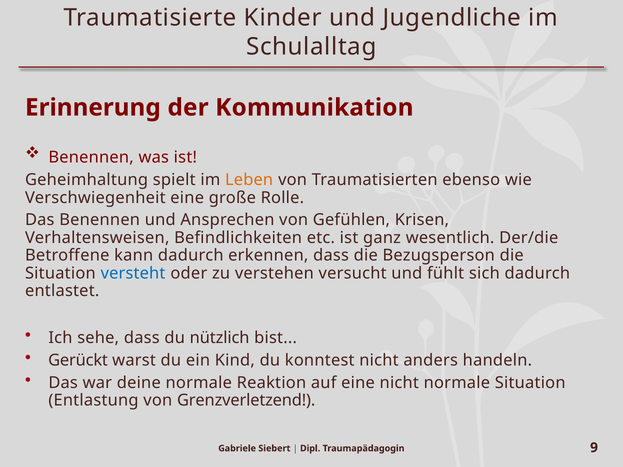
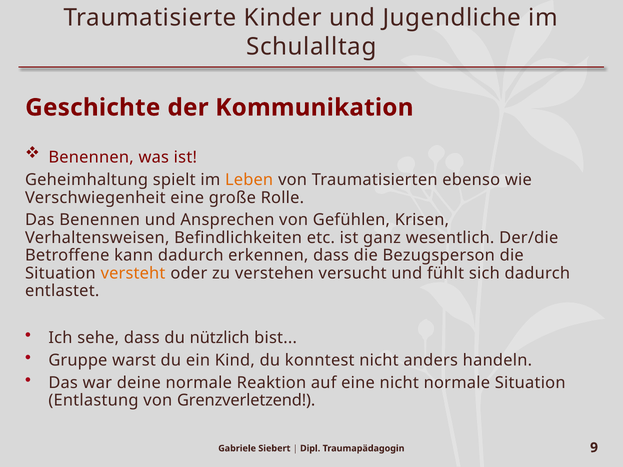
Erinnerung: Erinnerung -> Geschichte
versteht colour: blue -> orange
Gerückt: Gerückt -> Gruppe
